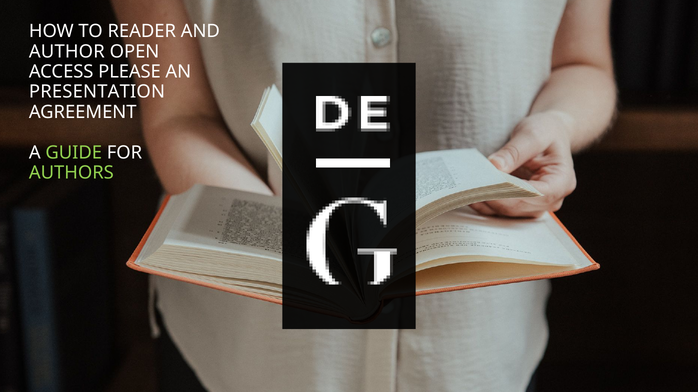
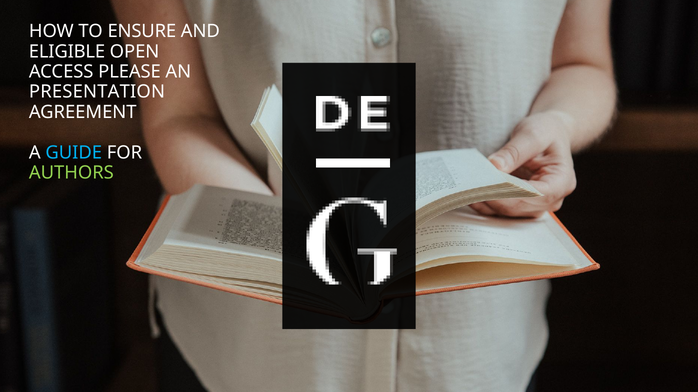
READER: READER -> ENSURE
AUTHOR: AUTHOR -> ELIGIBLE
GUIDE colour: light green -> light blue
